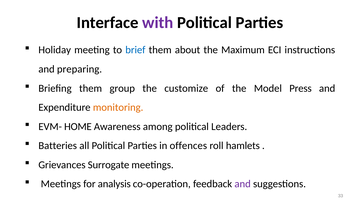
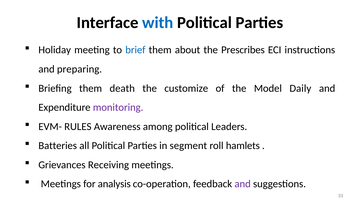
with colour: purple -> blue
Maximum: Maximum -> Prescribes
group: group -> death
Press: Press -> Daily
monitoring colour: orange -> purple
HOME: HOME -> RULES
offences: offences -> segment
Surrogate: Surrogate -> Receiving
